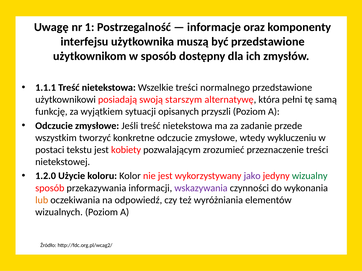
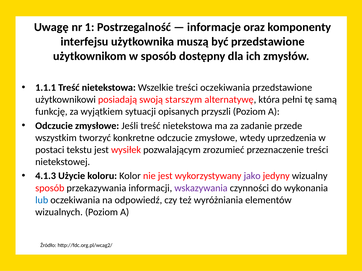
treści normalnego: normalnego -> oczekiwania
wykluczeniu: wykluczeniu -> uprzedzenia
kobiety: kobiety -> wysiłek
1.2.0: 1.2.0 -> 4.1.3
wizualny colour: green -> black
lub colour: orange -> blue
